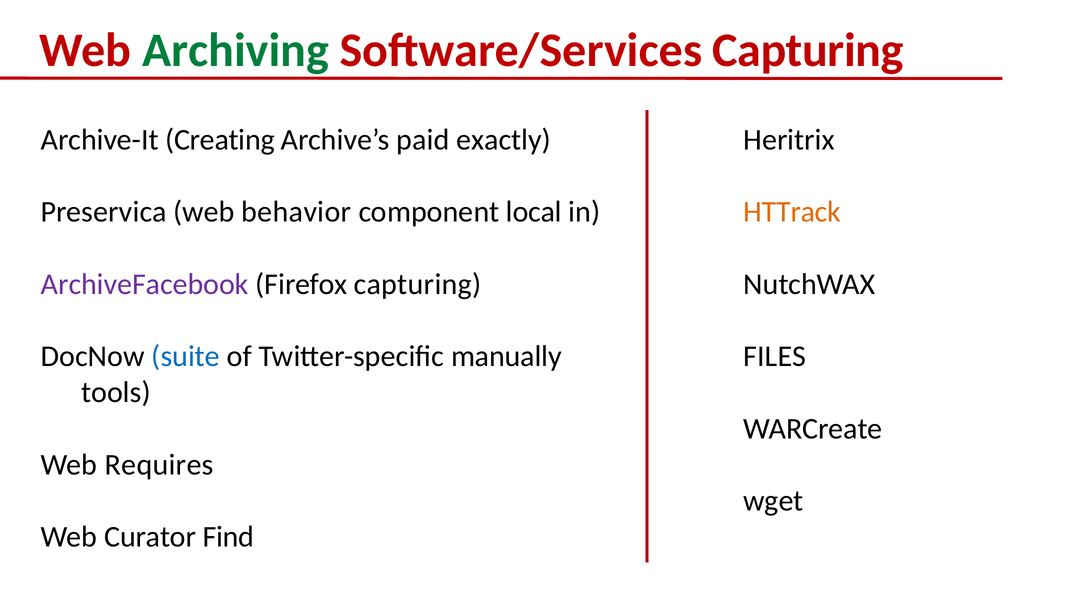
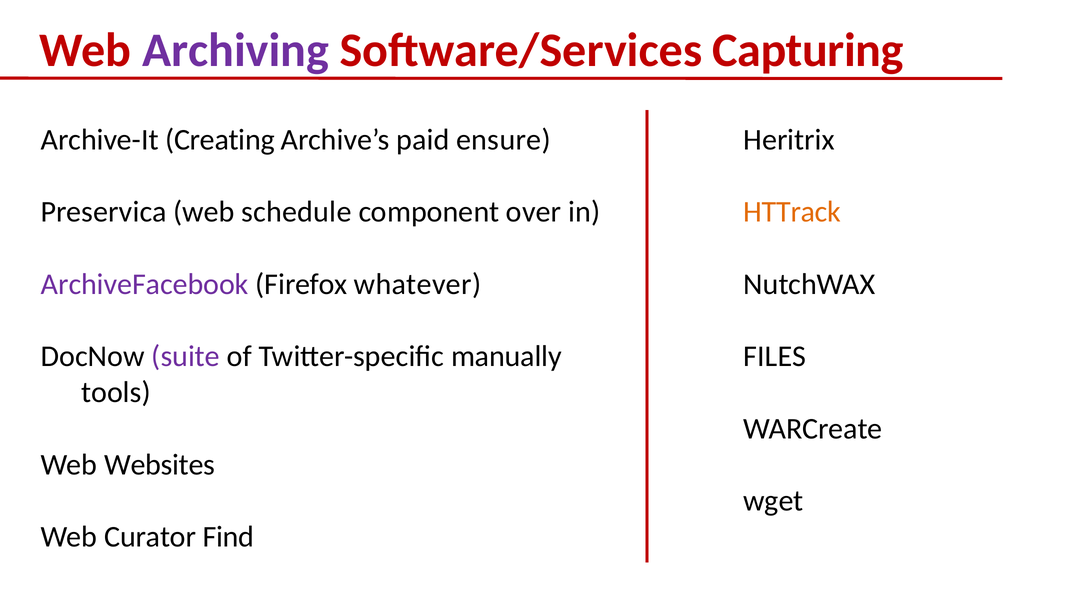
Archiving colour: green -> purple
exactly: exactly -> ensure
behavior: behavior -> schedule
local: local -> over
Firefox capturing: capturing -> whatever
suite colour: blue -> purple
Requires: Requires -> Websites
